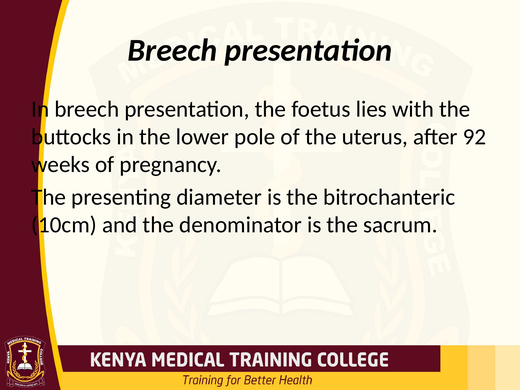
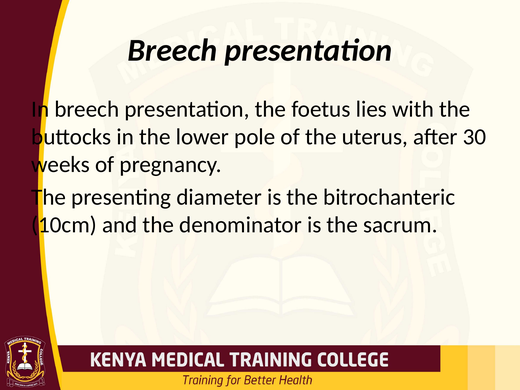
92: 92 -> 30
